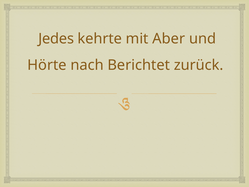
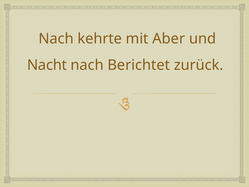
Jedes at (56, 39): Jedes -> Nach
Hörte: Hörte -> Nacht
